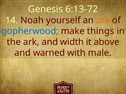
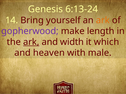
6:13-72: 6:13-72 -> 6:13-24
Noah: Noah -> Bring
gopherwood colour: blue -> purple
things: things -> length
ark at (31, 42) underline: none -> present
above: above -> which
warned: warned -> heaven
